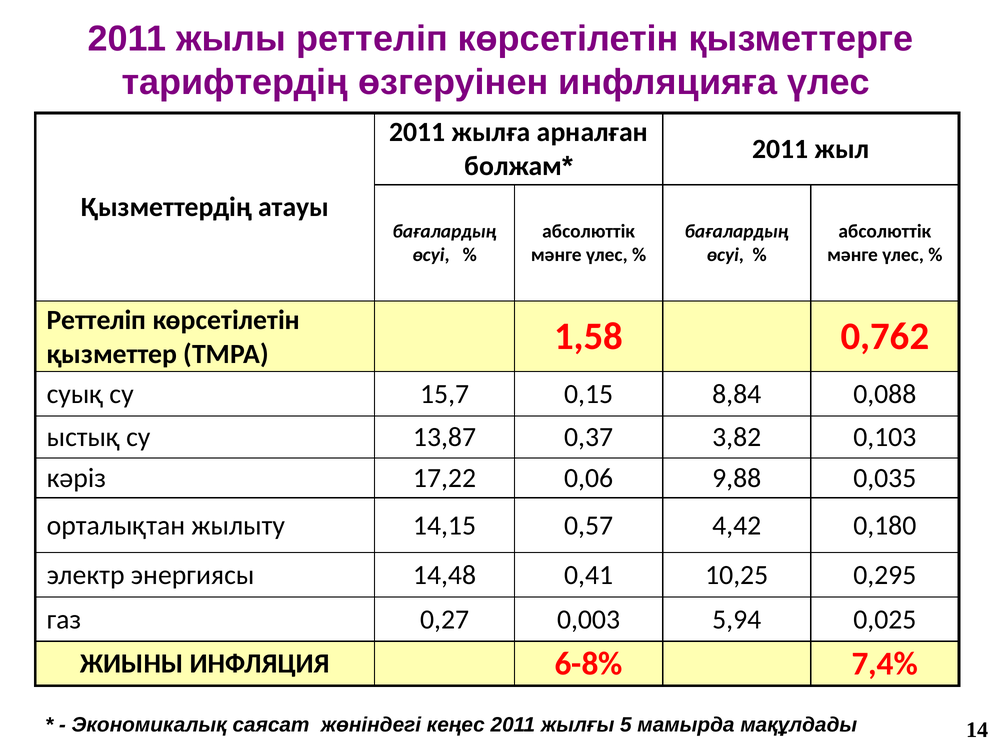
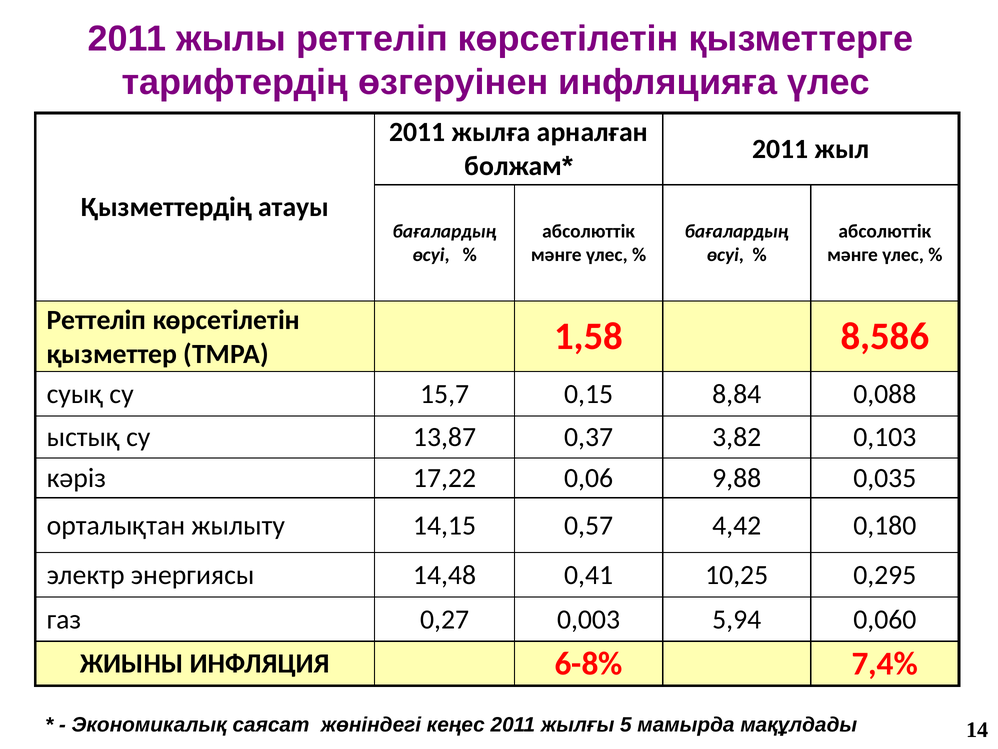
0,762: 0,762 -> 8,586
0,025: 0,025 -> 0,060
